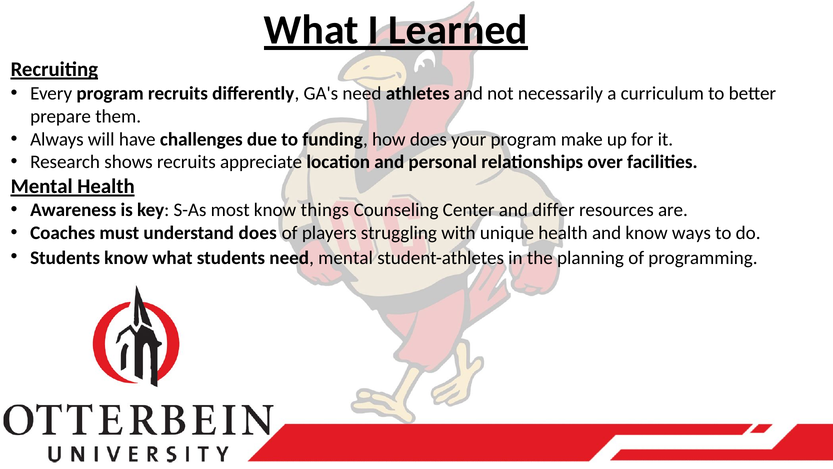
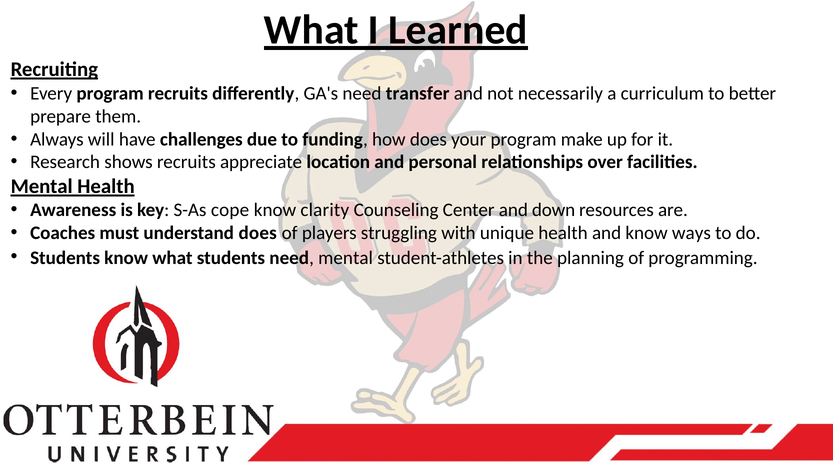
athletes: athletes -> transfer
most: most -> cope
things: things -> clarity
differ: differ -> down
